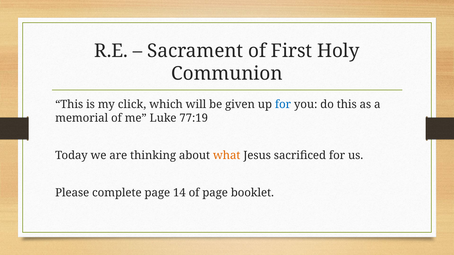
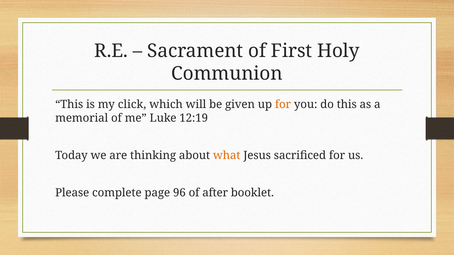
for at (283, 105) colour: blue -> orange
77:19: 77:19 -> 12:19
14: 14 -> 96
of page: page -> after
